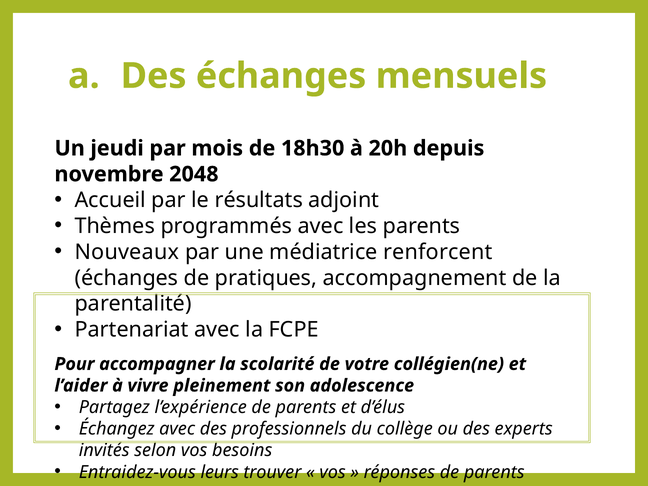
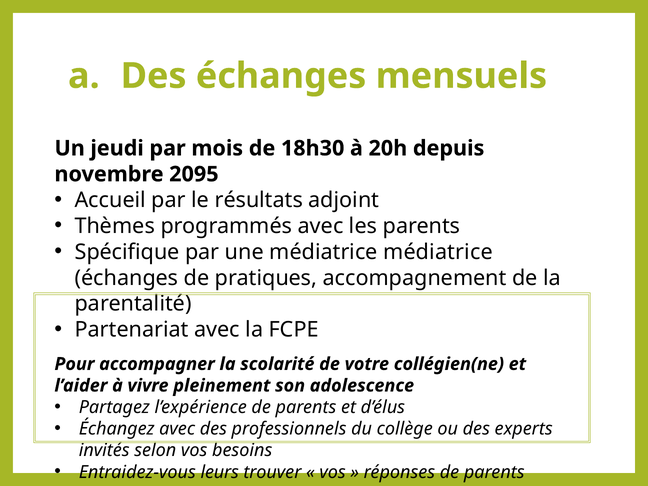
2048: 2048 -> 2095
Nouveaux: Nouveaux -> Spécifique
médiatrice renforcent: renforcent -> médiatrice
